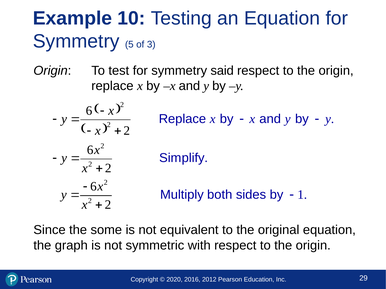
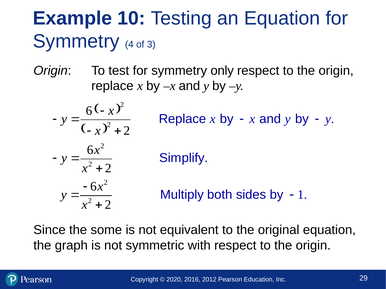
5: 5 -> 4
said: said -> only
